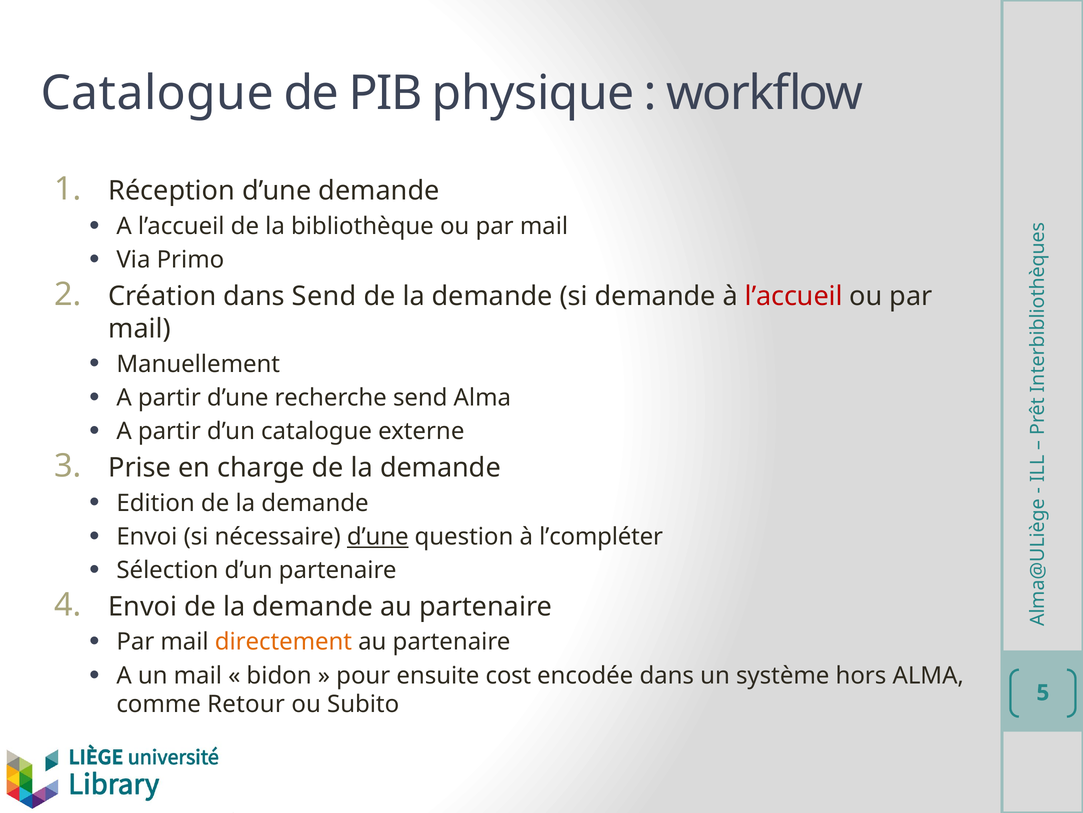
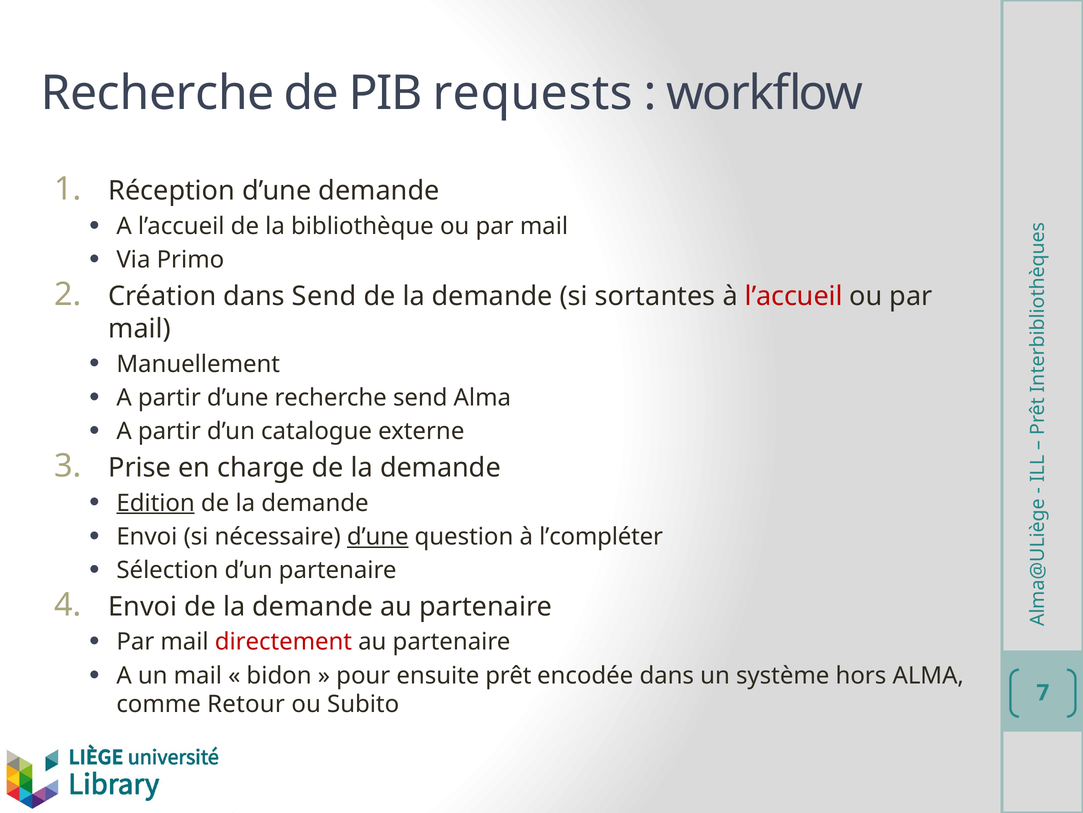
Catalogue at (157, 93): Catalogue -> Recherche
physique: physique -> requests
si demande: demande -> sortantes
Edition underline: none -> present
directement colour: orange -> red
cost: cost -> prêt
5: 5 -> 7
